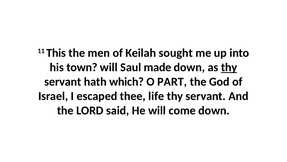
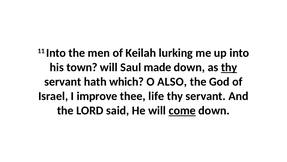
11 This: This -> Into
sought: sought -> lurking
PART: PART -> ALSO
escaped: escaped -> improve
come underline: none -> present
